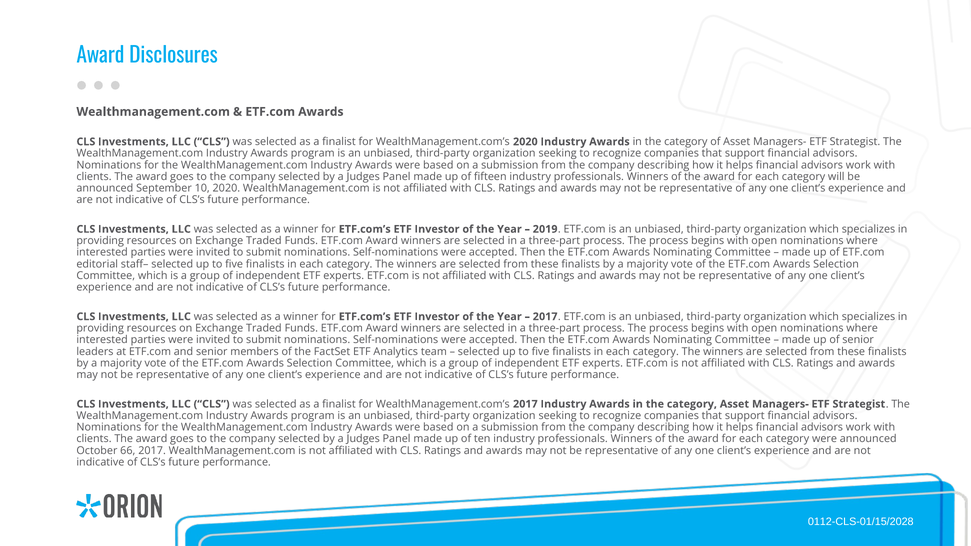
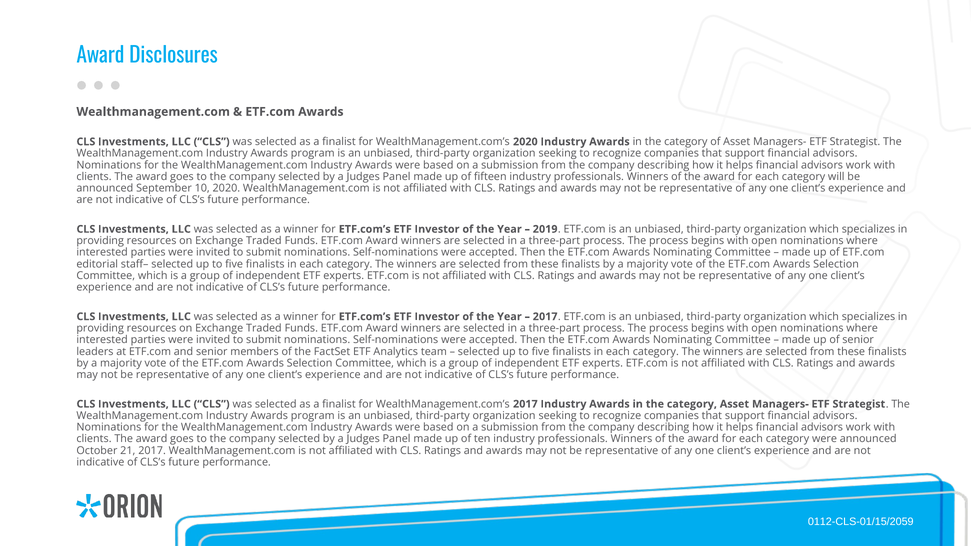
66: 66 -> 21
0112-CLS-01/15/2028: 0112-CLS-01/15/2028 -> 0112-CLS-01/15/2059
